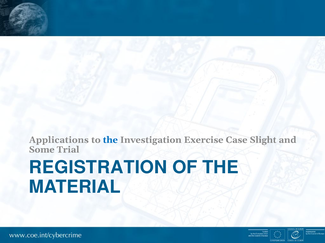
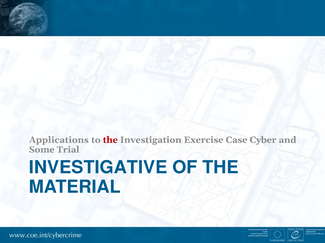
the at (110, 140) colour: blue -> red
Slight: Slight -> Cyber
REGISTRATION: REGISTRATION -> INVESTIGATIVE
